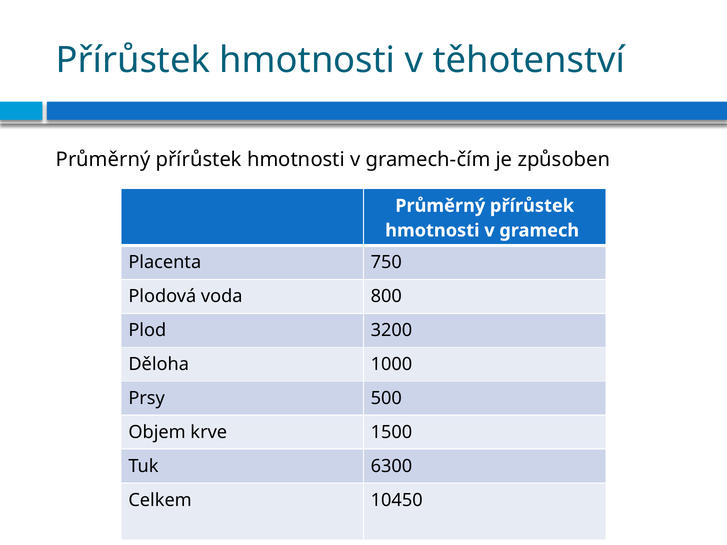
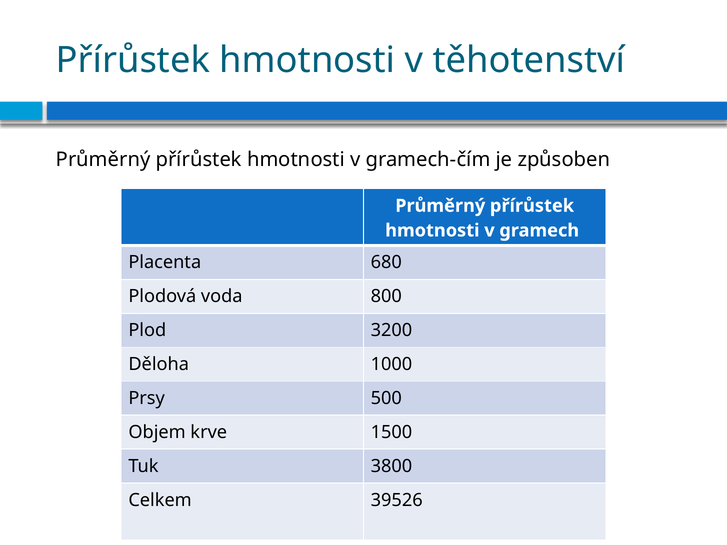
750: 750 -> 680
6300: 6300 -> 3800
10450: 10450 -> 39526
